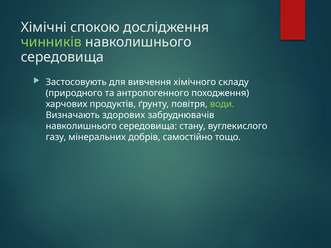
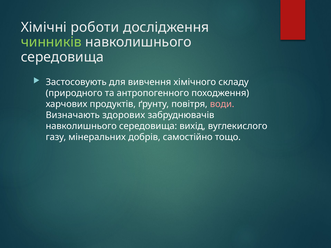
спокою: спокою -> роботи
води colour: light green -> pink
стану: стану -> вихід
